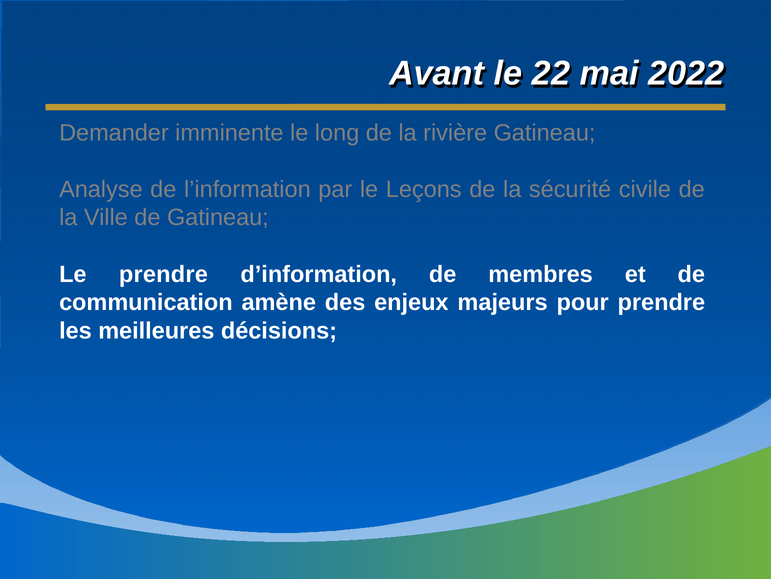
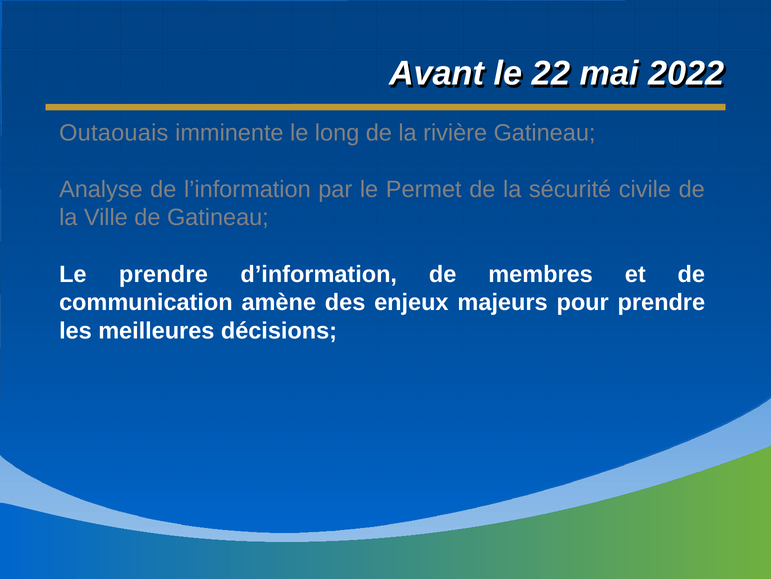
Demander: Demander -> Outaouais
Leçons: Leçons -> Permet
